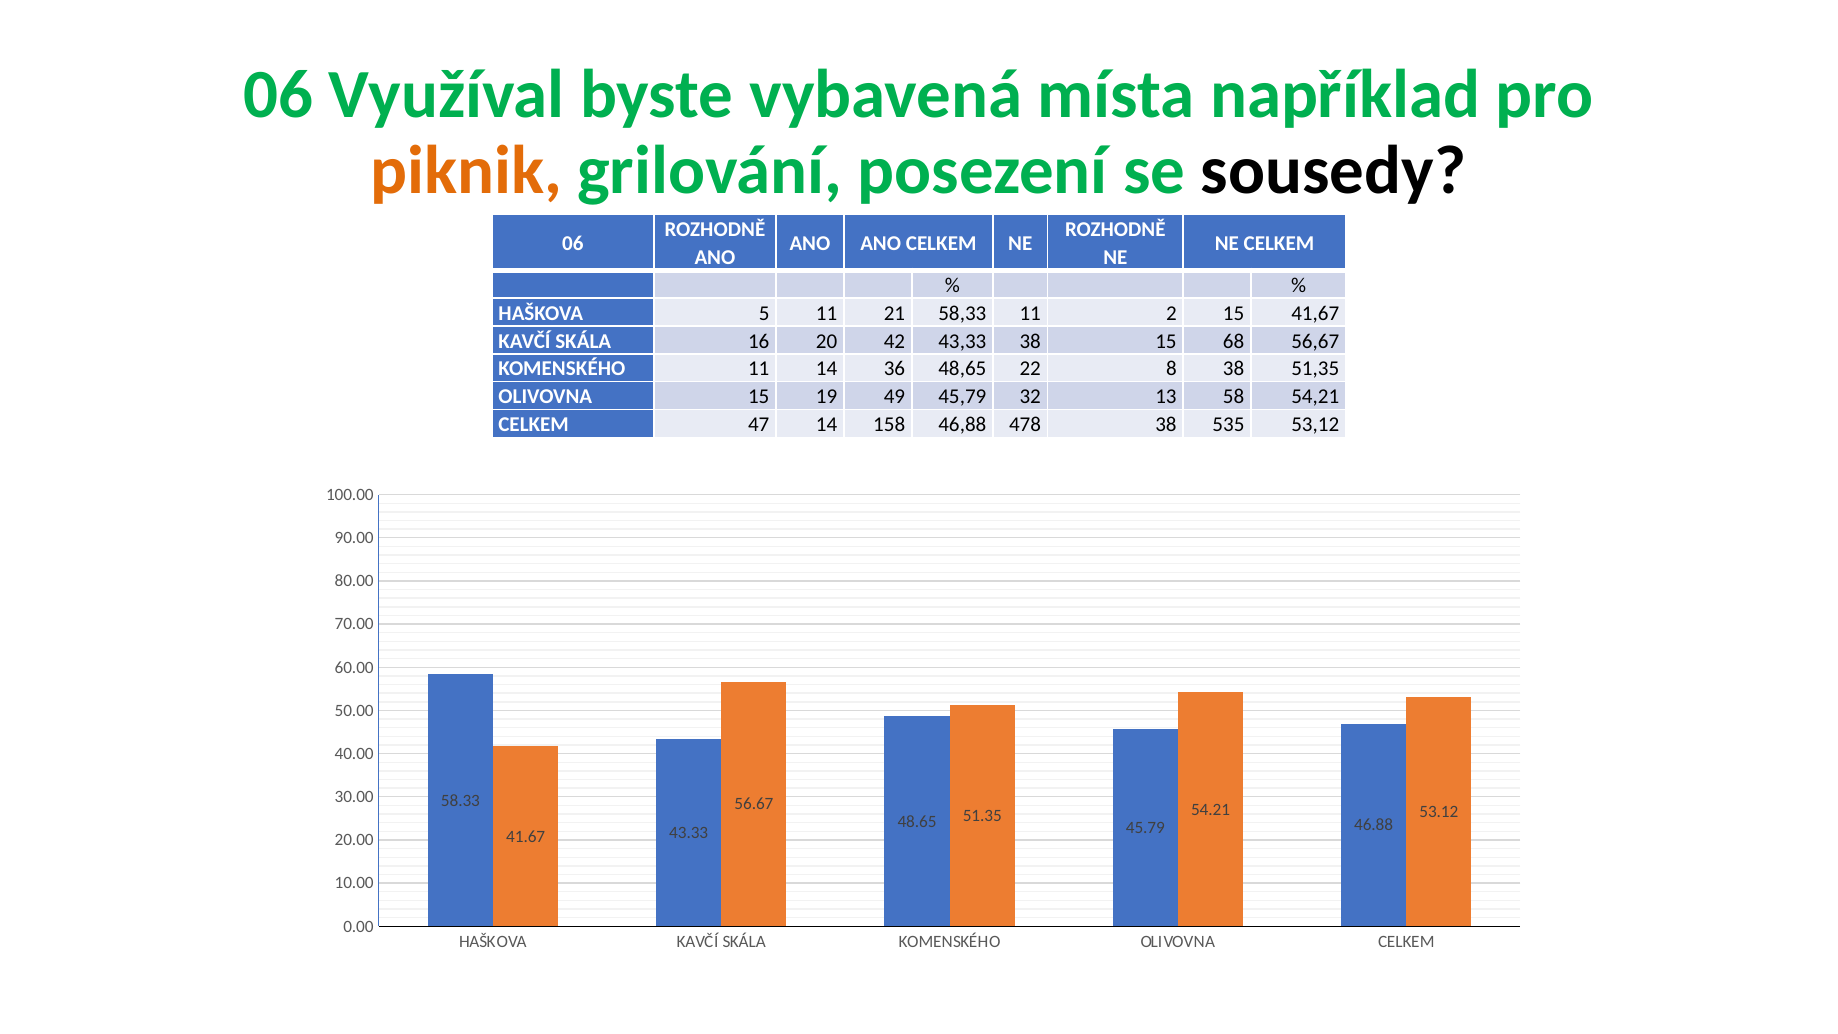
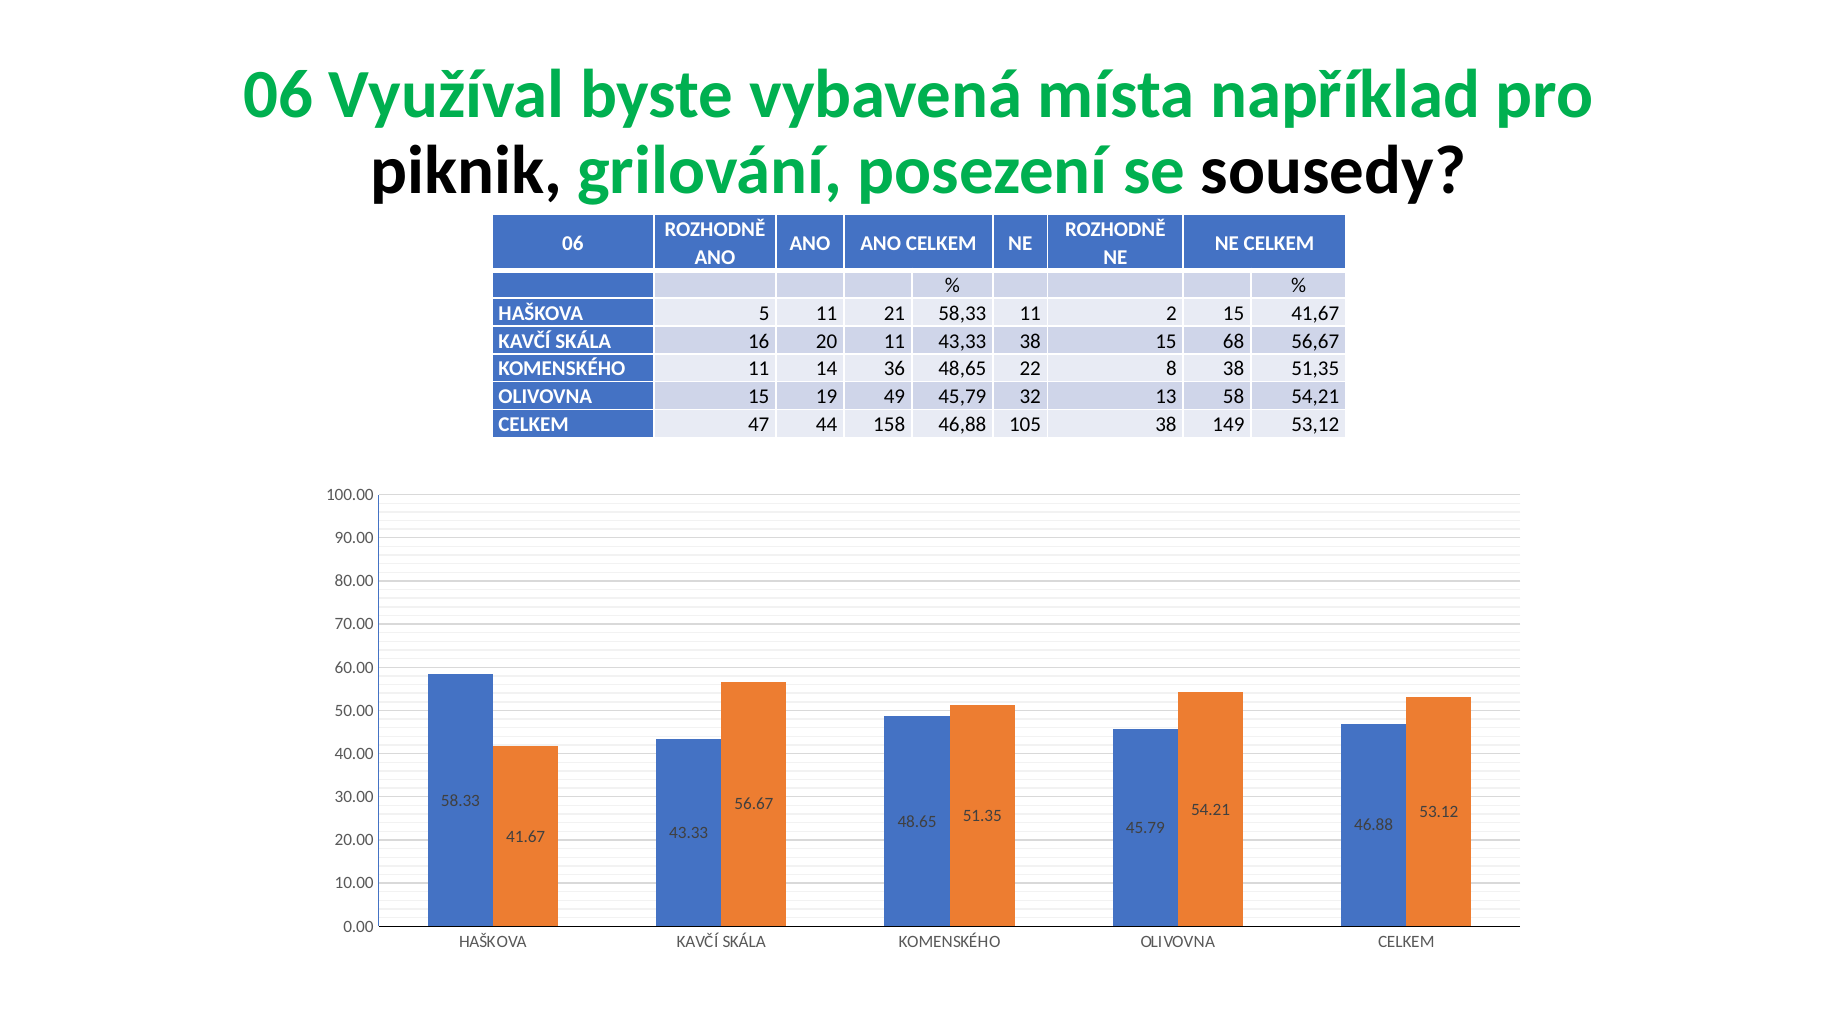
piknik colour: orange -> black
20 42: 42 -> 11
47 14: 14 -> 44
478: 478 -> 105
535: 535 -> 149
